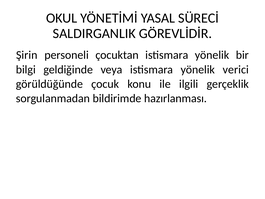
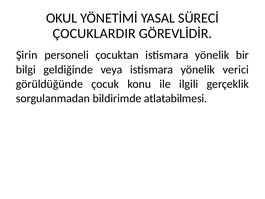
SALDIRGANLIK: SALDIRGANLIK -> ÇOCUKLARDIR
hazırlanması: hazırlanması -> atlatabilmesi
